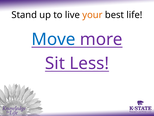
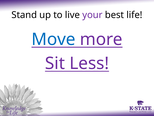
your colour: orange -> purple
